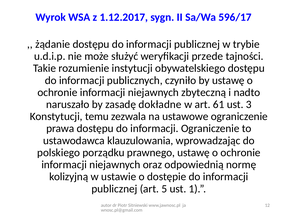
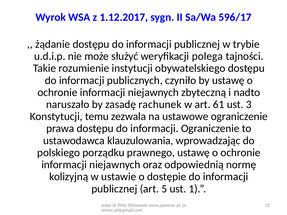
przede: przede -> polega
dokładne: dokładne -> rachunek
